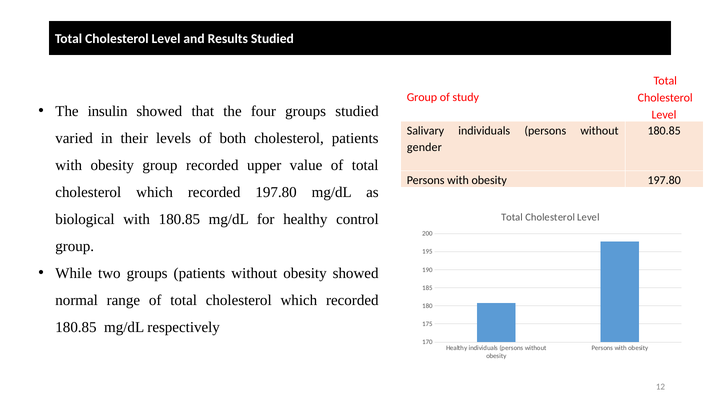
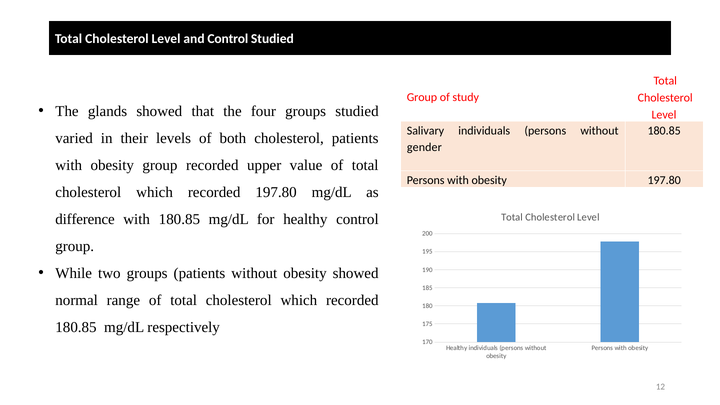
and Results: Results -> Control
insulin: insulin -> glands
biological: biological -> difference
